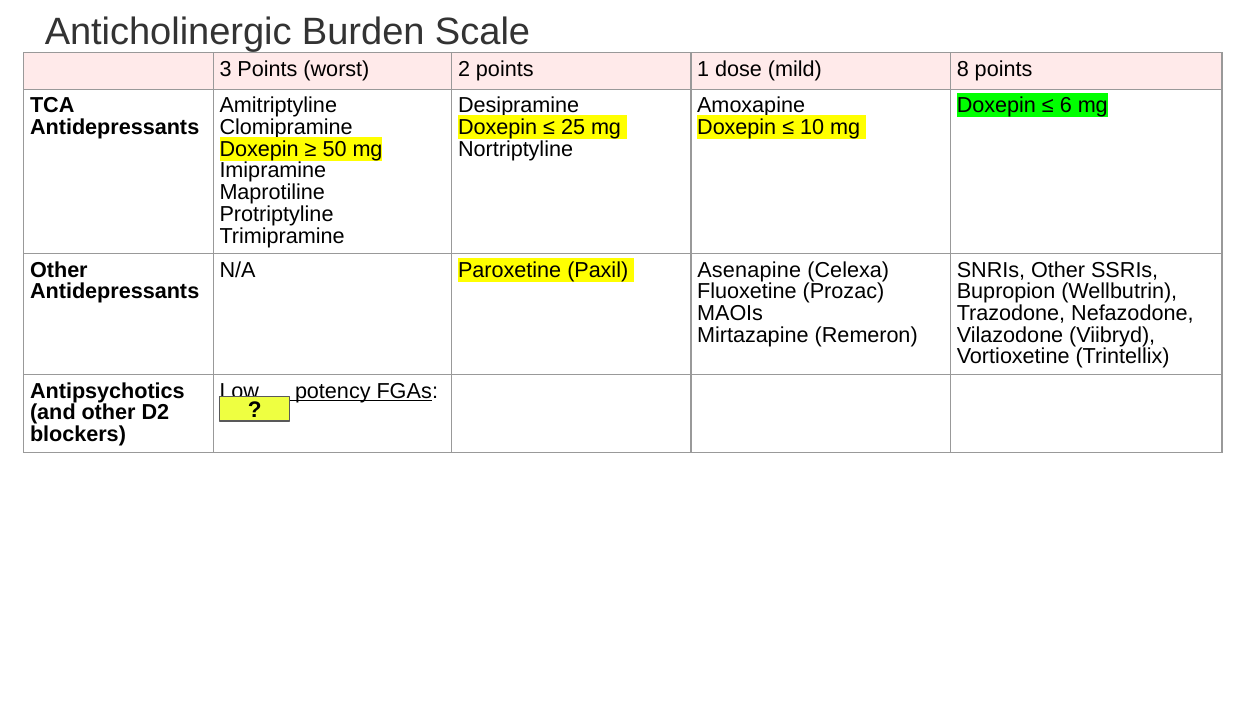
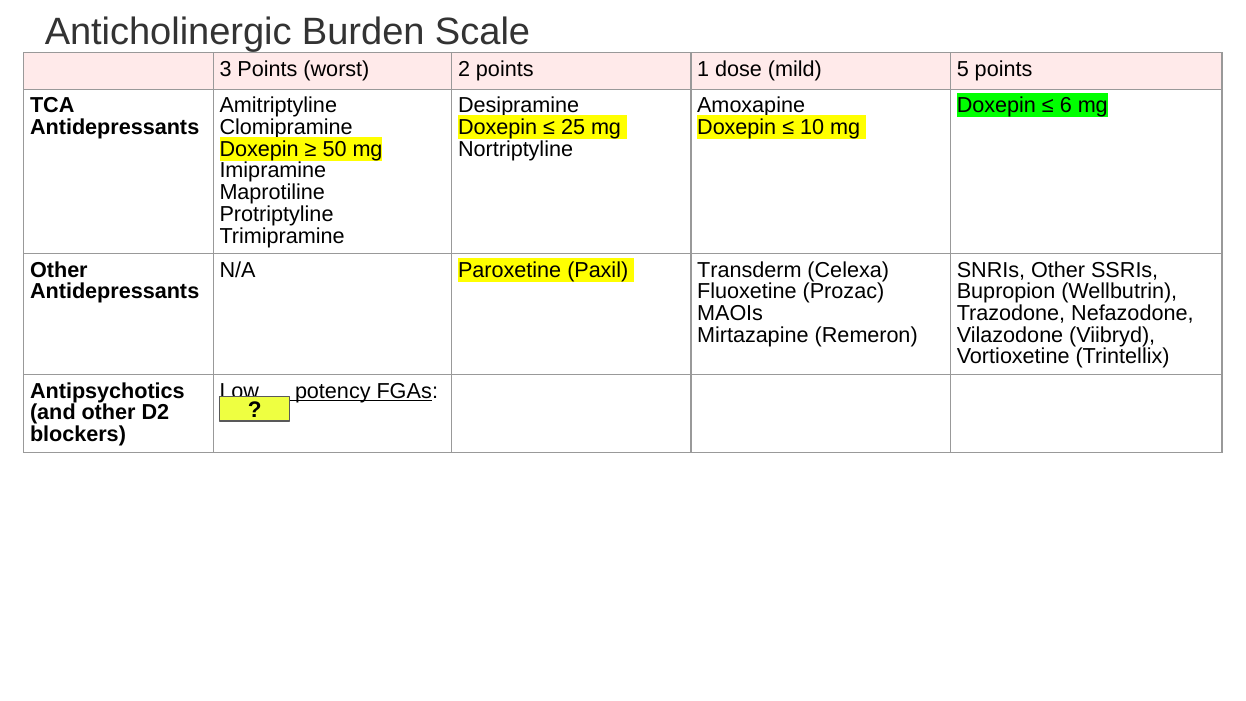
8: 8 -> 5
Asenapine: Asenapine -> Transderm
